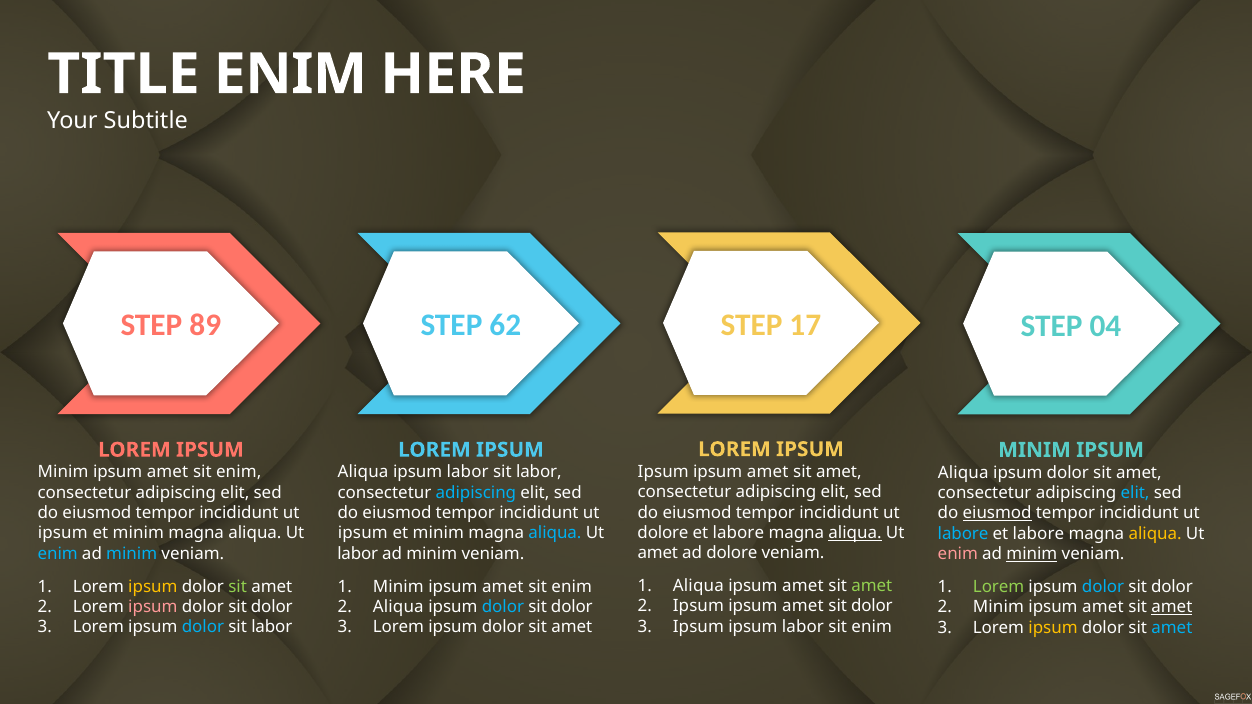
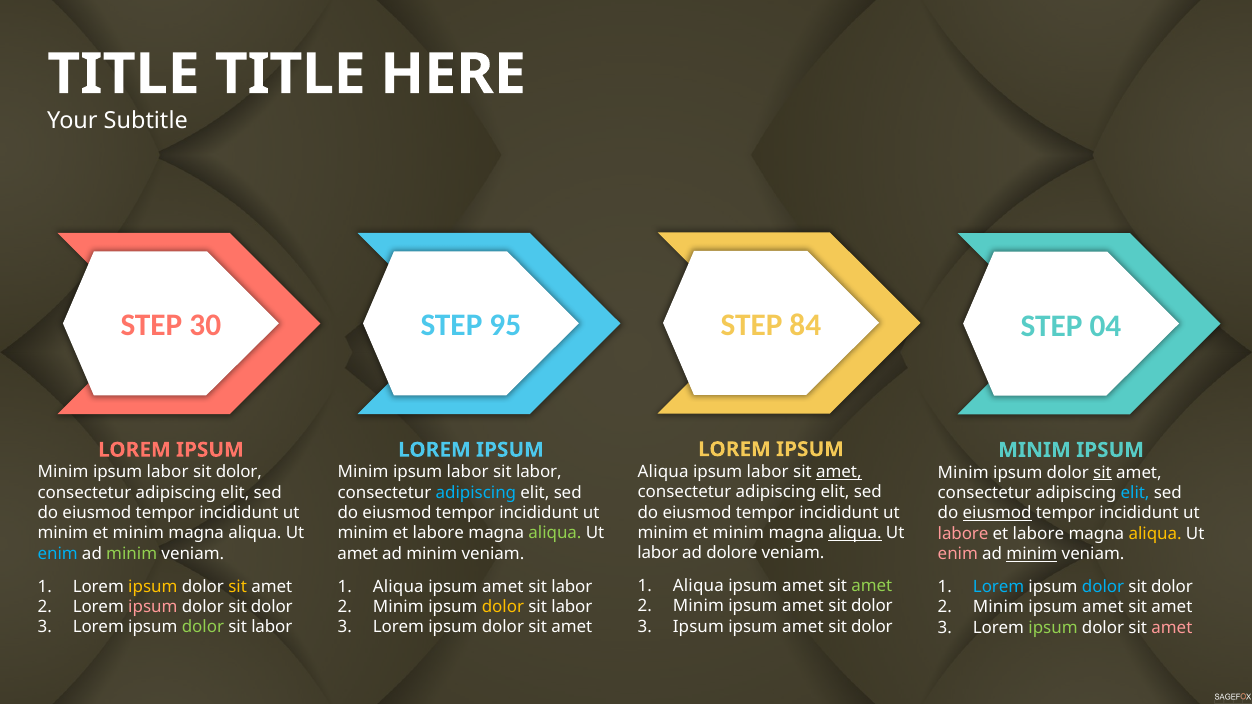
ENIM at (290, 74): ENIM -> TITLE
17: 17 -> 84
89: 89 -> 30
62: 62 -> 95
Ipsum at (663, 472): Ipsum -> Aliqua
amet at (768, 472): amet -> labor
amet at (839, 472) underline: none -> present
amet at (168, 472): amet -> labor
enim at (239, 472): enim -> dolor
Aliqua at (363, 472): Aliqua -> Minim
Aliqua at (963, 473): Aliqua -> Minim
sit at (1103, 473) underline: none -> present
dolore at (663, 533): dolore -> minim
labore at (738, 533): labore -> minim
ipsum at (63, 534): ipsum -> minim
ipsum at (363, 534): ipsum -> minim
minim at (438, 534): minim -> labore
aliqua at (555, 534) colour: light blue -> light green
labore at (963, 534) colour: light blue -> pink
amet at (658, 553): amet -> labor
minim at (132, 554) colour: light blue -> light green
labor at (358, 554): labor -> amet
sit at (238, 587) colour: light green -> yellow
Minim at (398, 587): Minim -> Aliqua
enim at (572, 587): enim -> labor
Lorem at (999, 587) colour: light green -> light blue
Ipsum at (698, 607): Ipsum -> Minim
Aliqua at (398, 607): Aliqua -> Minim
dolor at (503, 607) colour: light blue -> yellow
dolor at (572, 607): dolor -> labor
amet at (1172, 607) underline: present -> none
labor at (803, 627): labor -> amet
enim at (872, 627): enim -> dolor
dolor at (203, 627) colour: light blue -> light green
ipsum at (1053, 628) colour: yellow -> light green
amet at (1172, 628) colour: light blue -> pink
